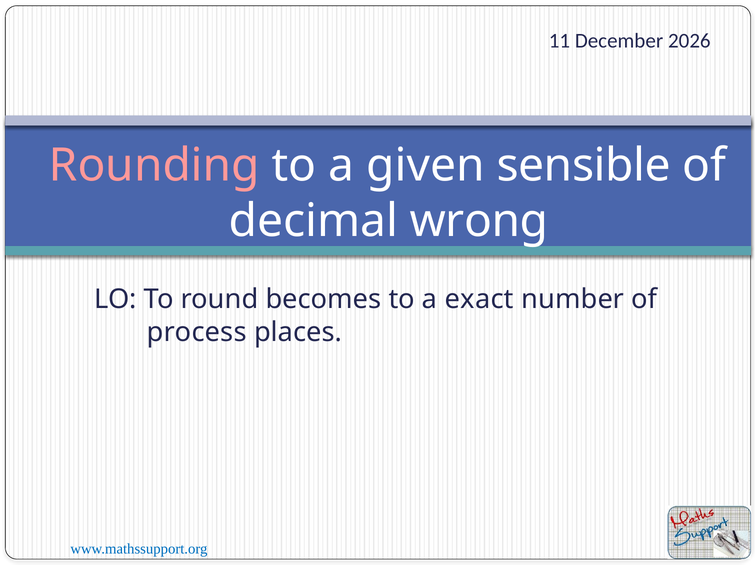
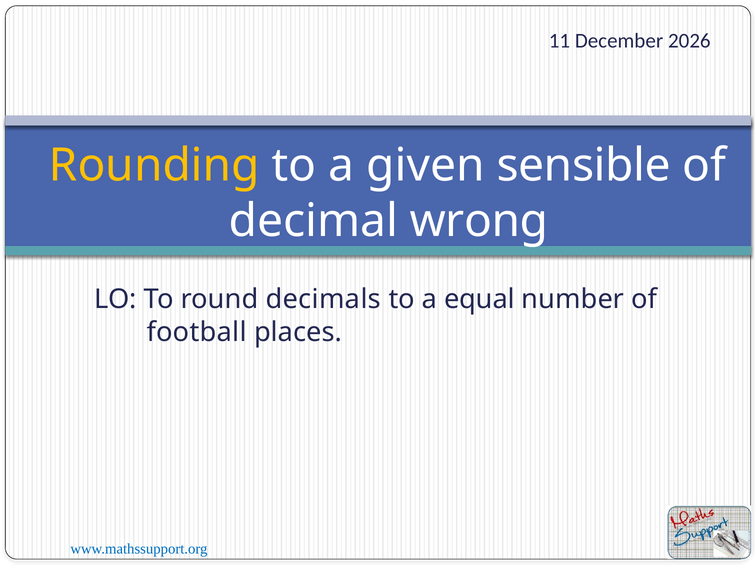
Rounding colour: pink -> yellow
becomes: becomes -> decimals
exact: exact -> equal
process: process -> football
